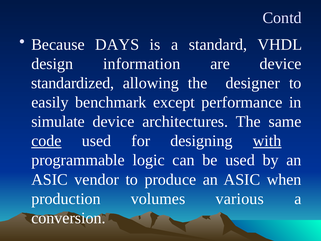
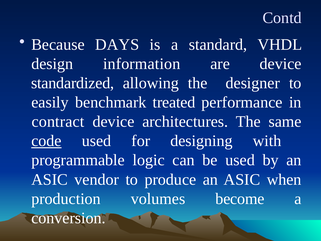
except: except -> treated
simulate: simulate -> contract
with underline: present -> none
various: various -> become
